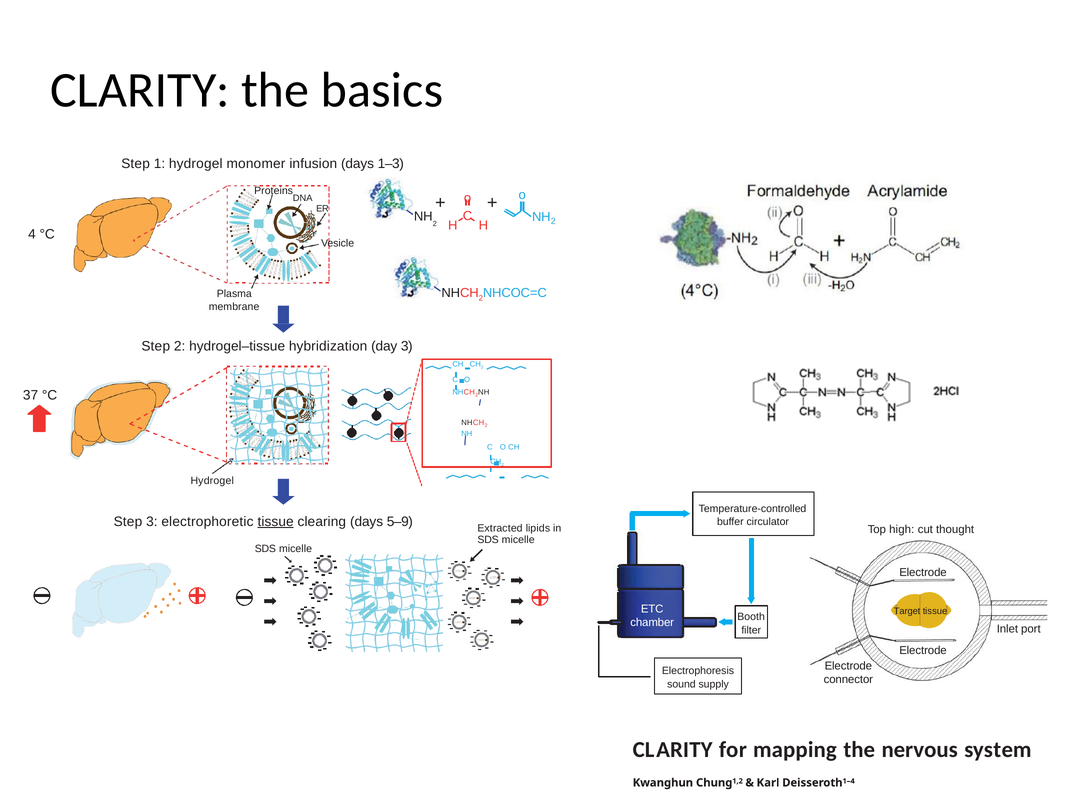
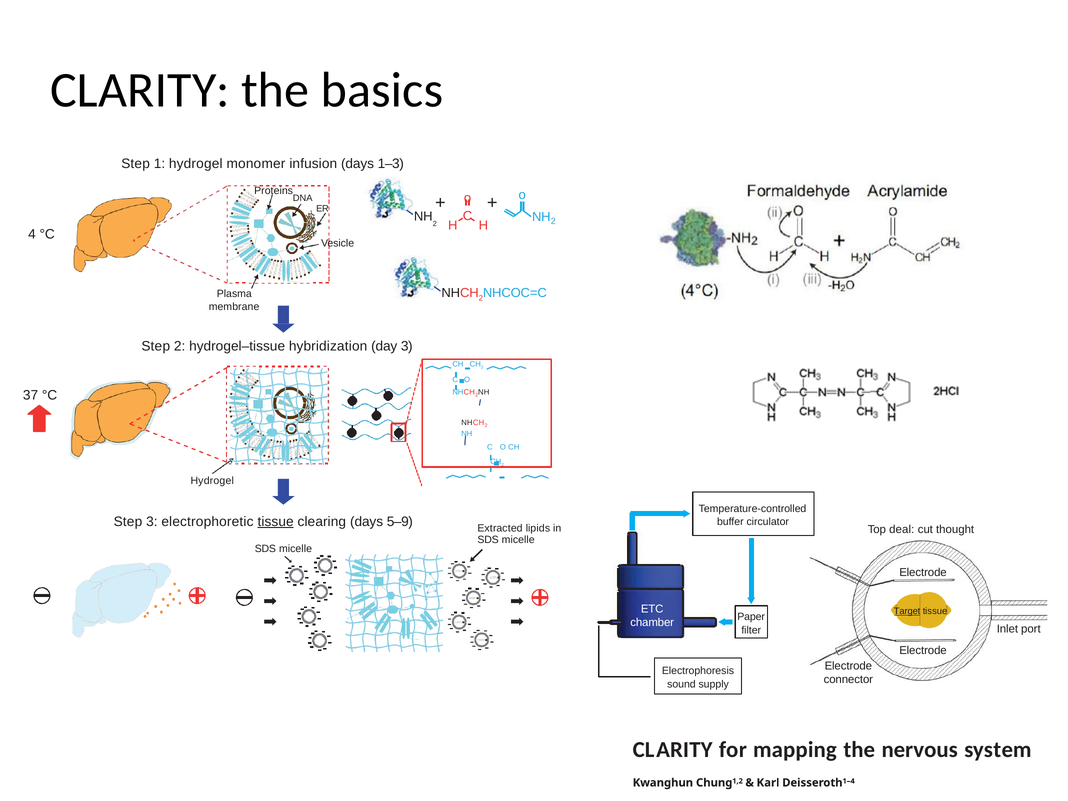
high: high -> deal
Target underline: none -> present
Booth: Booth -> Paper
